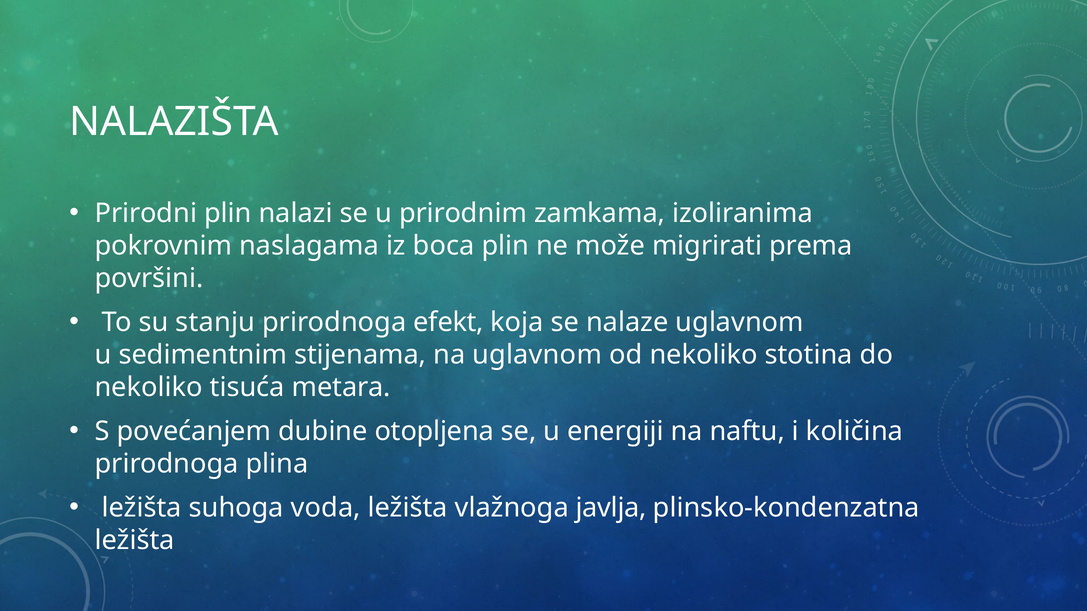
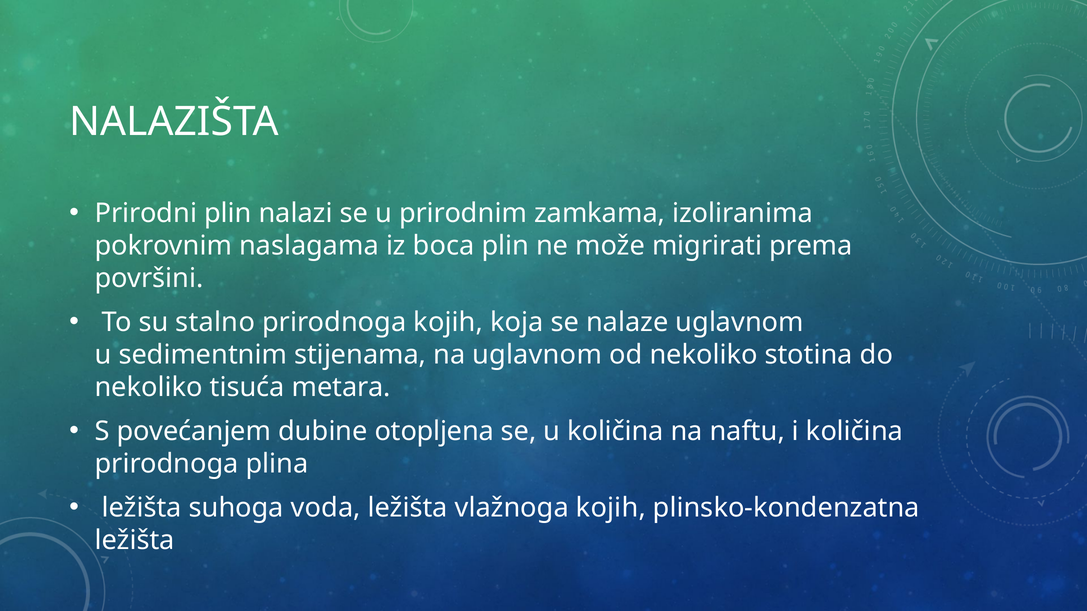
stanju: stanju -> stalno
prirodnoga efekt: efekt -> kojih
u energiji: energiji -> količina
vlažnoga javlja: javlja -> kojih
